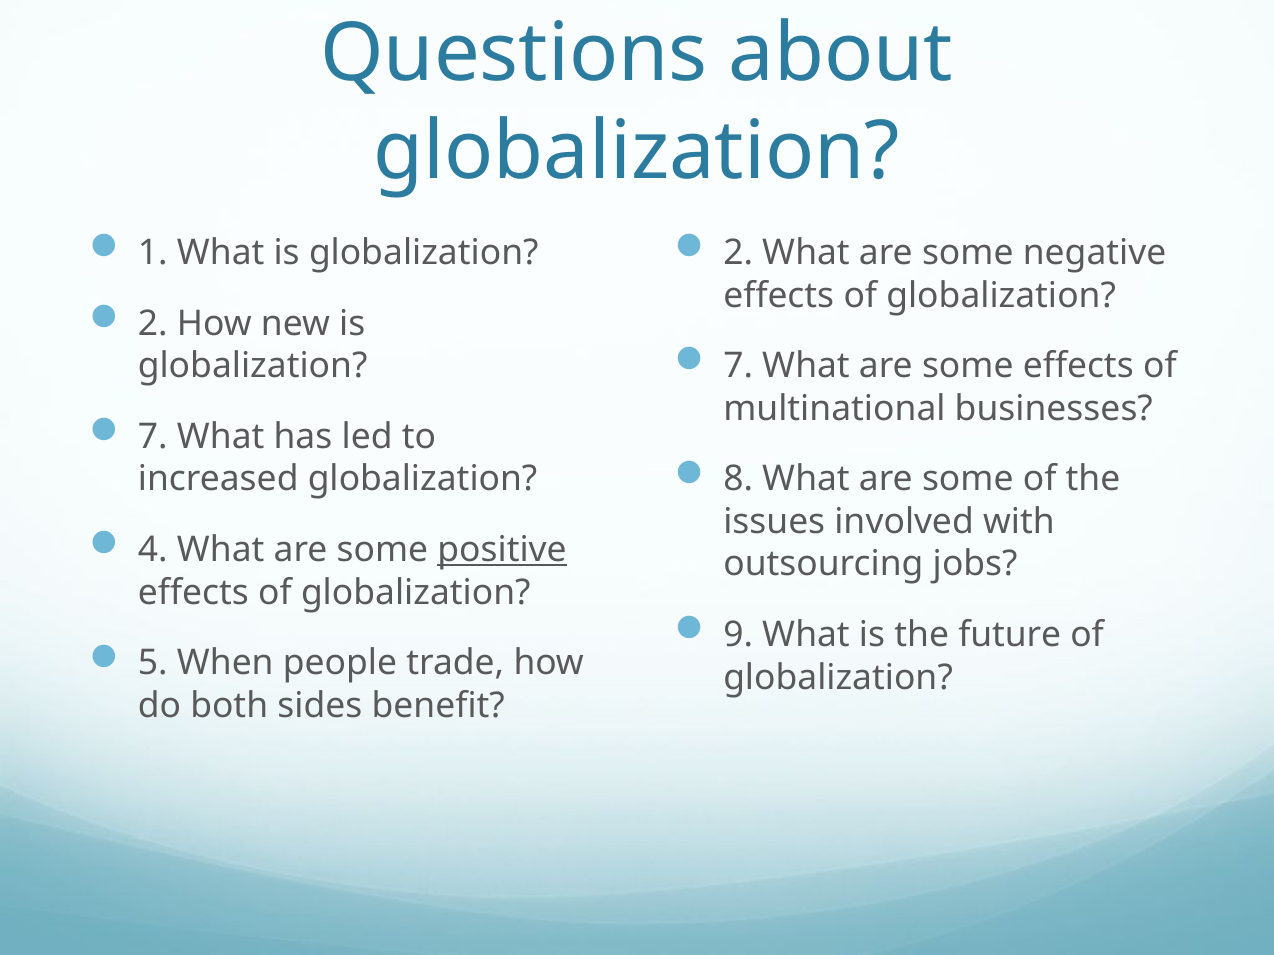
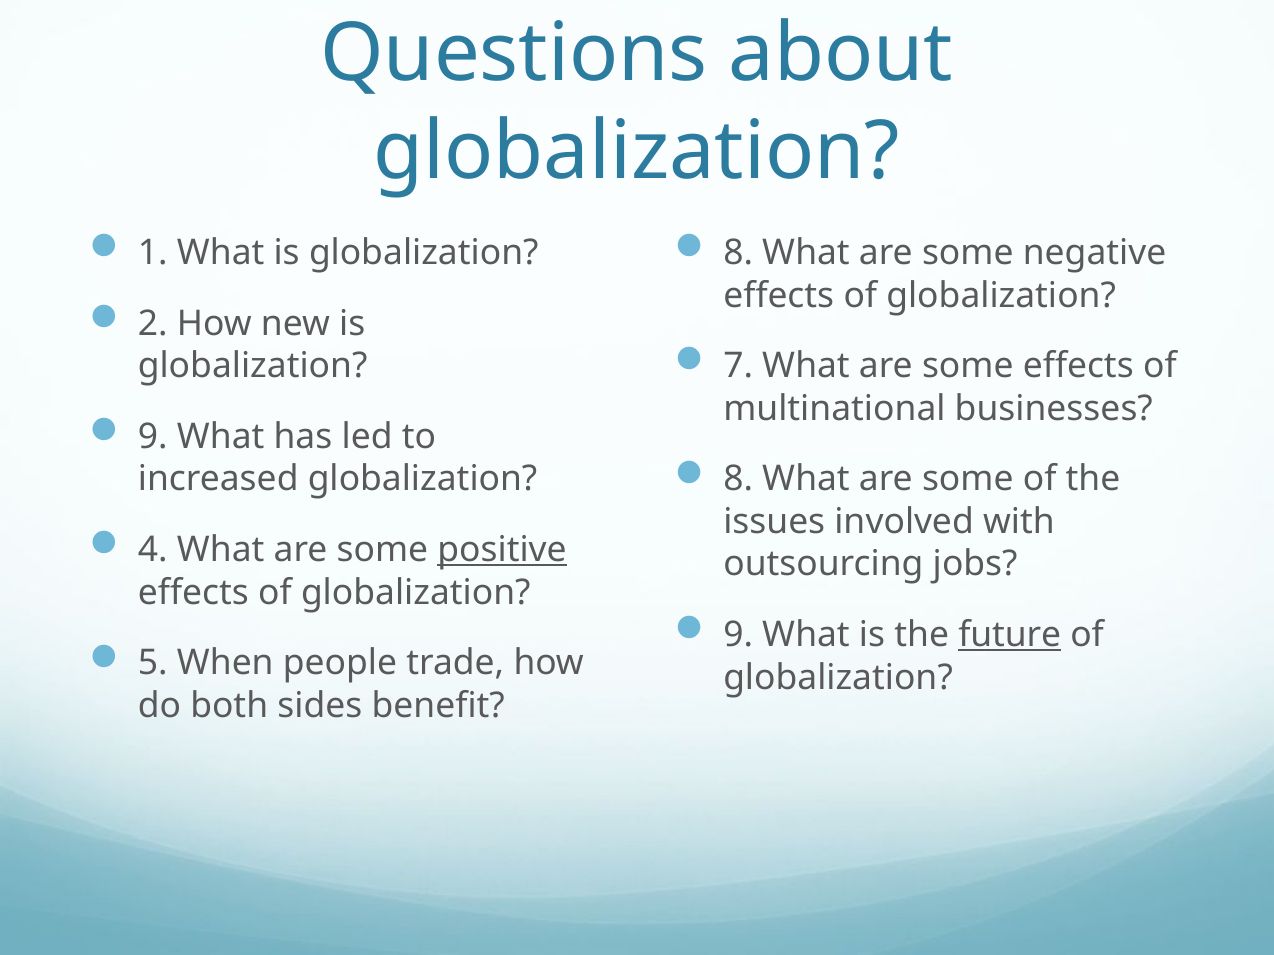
2 at (738, 253): 2 -> 8
7 at (153, 437): 7 -> 9
future underline: none -> present
